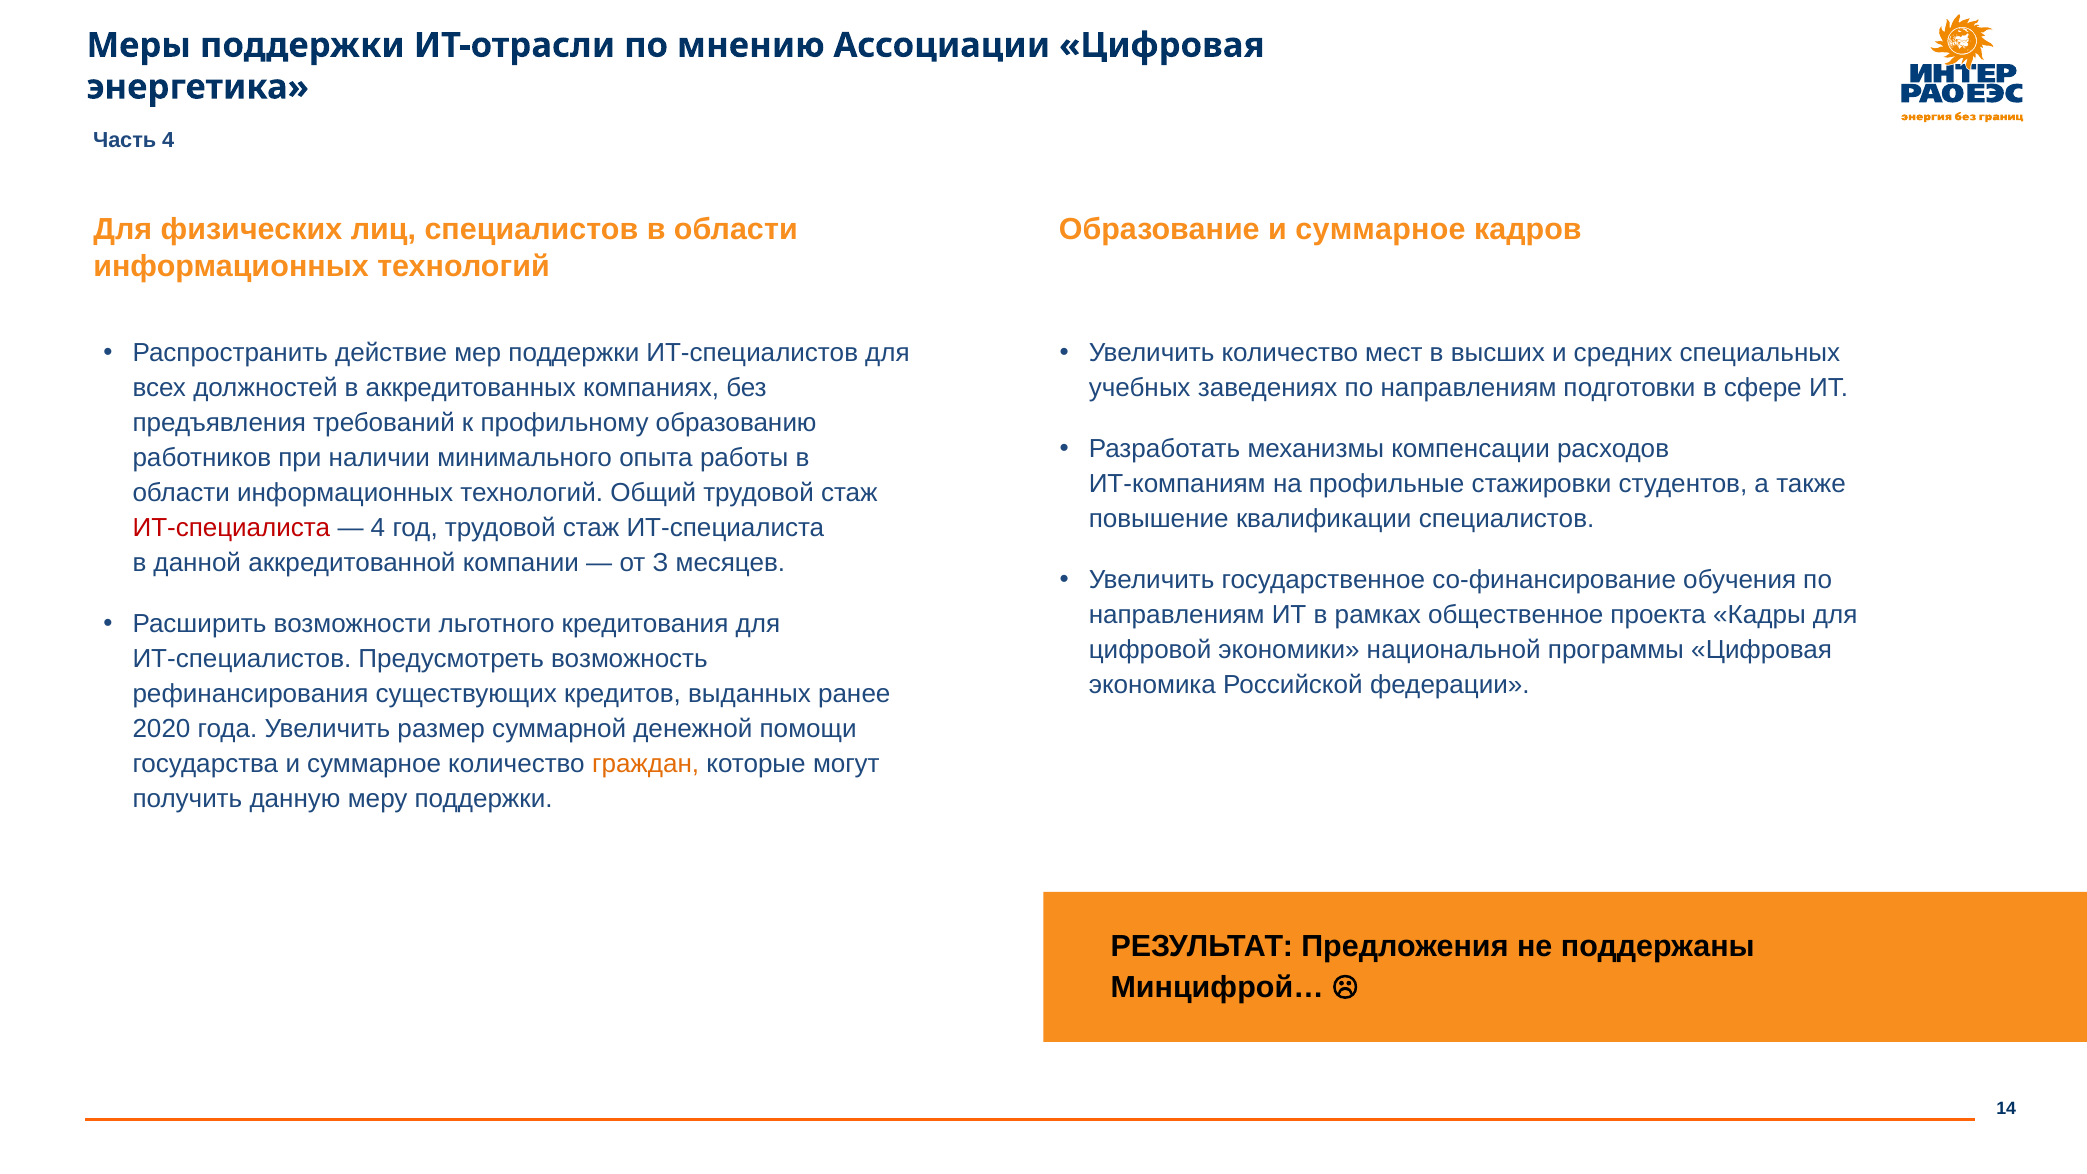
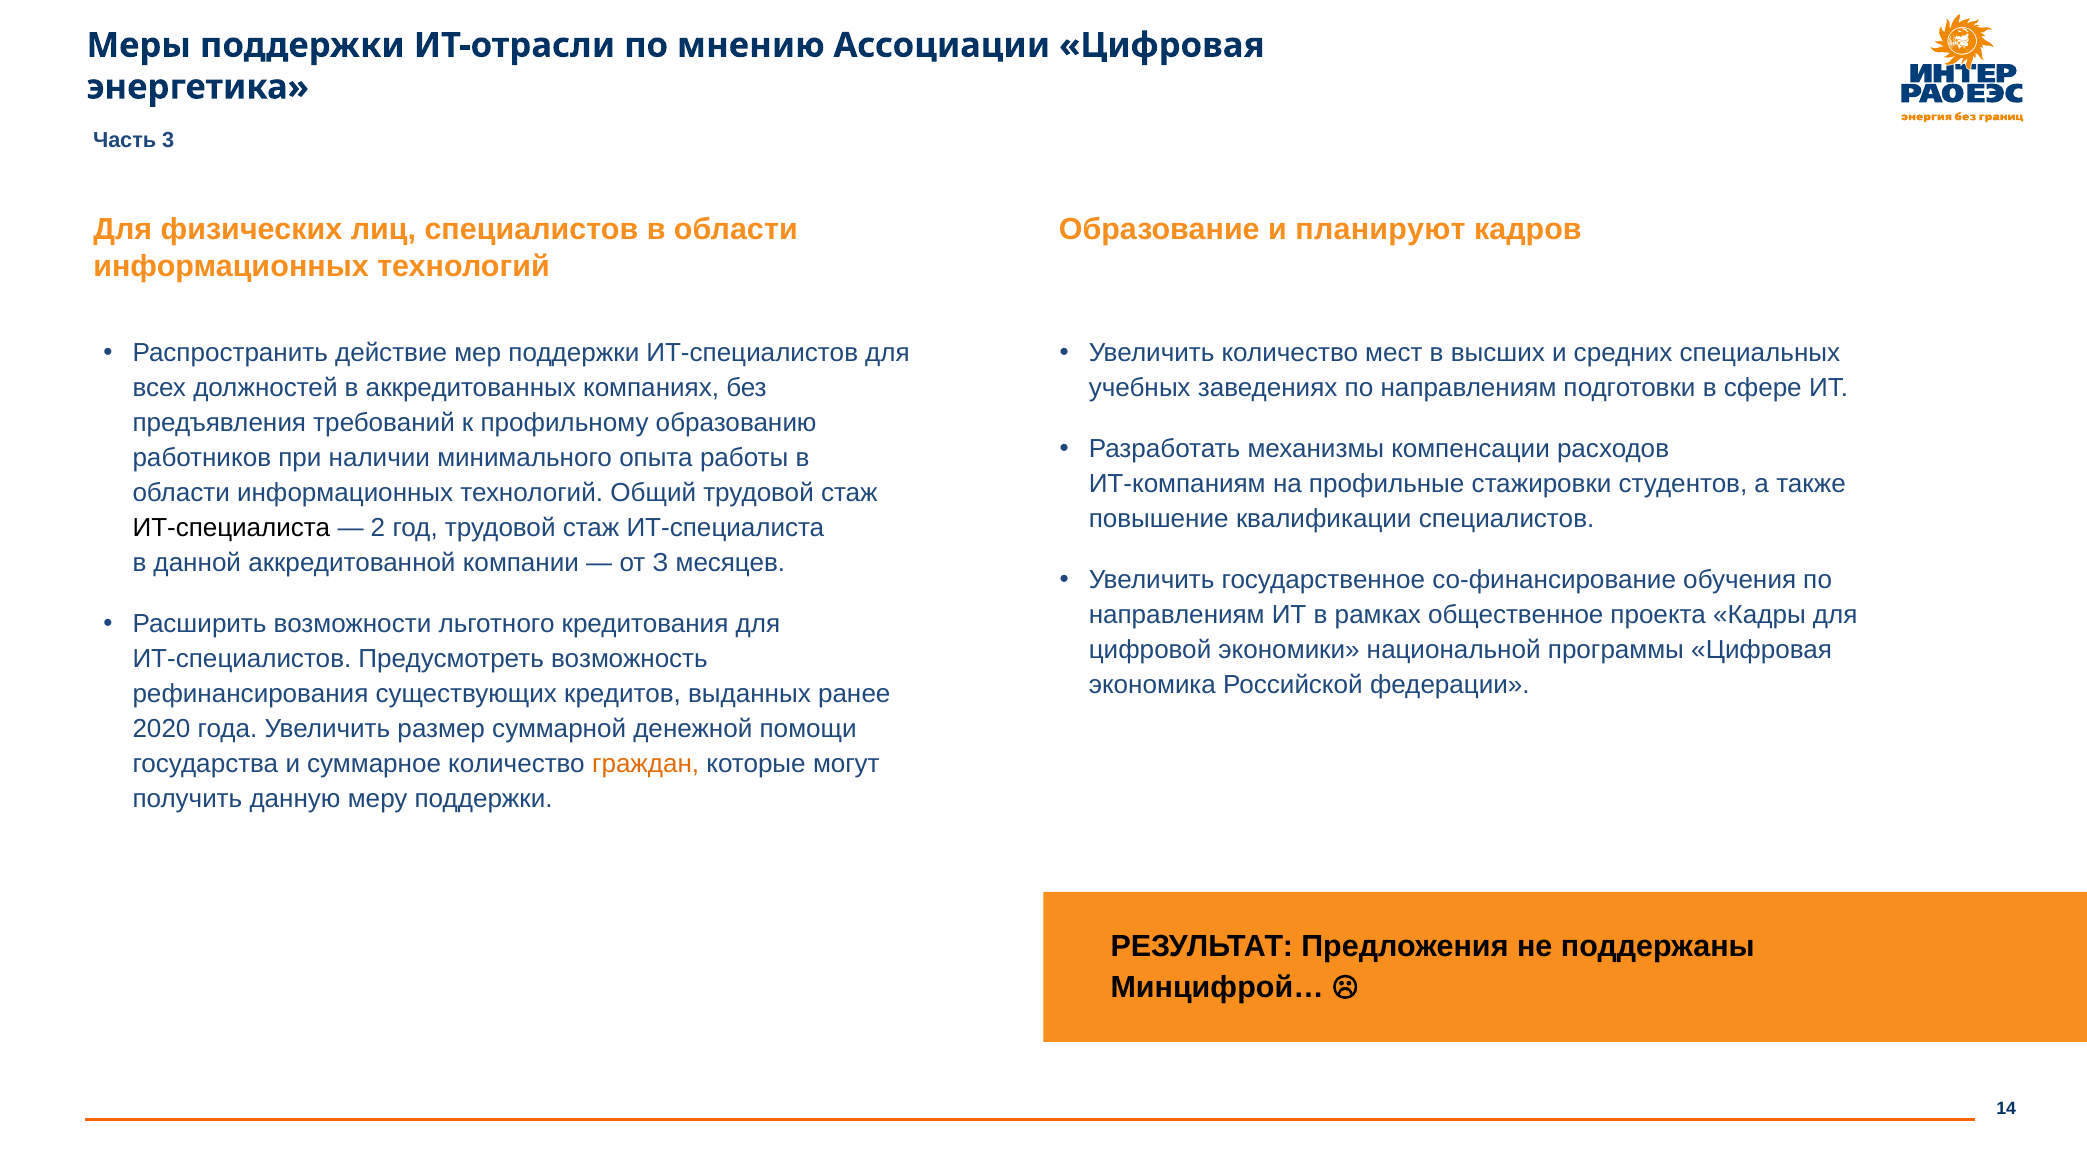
Часть 4: 4 -> 3
Образование и суммарное: суммарное -> планируют
ИТ-специалиста at (231, 528) colour: red -> black
4 at (378, 528): 4 -> 2
